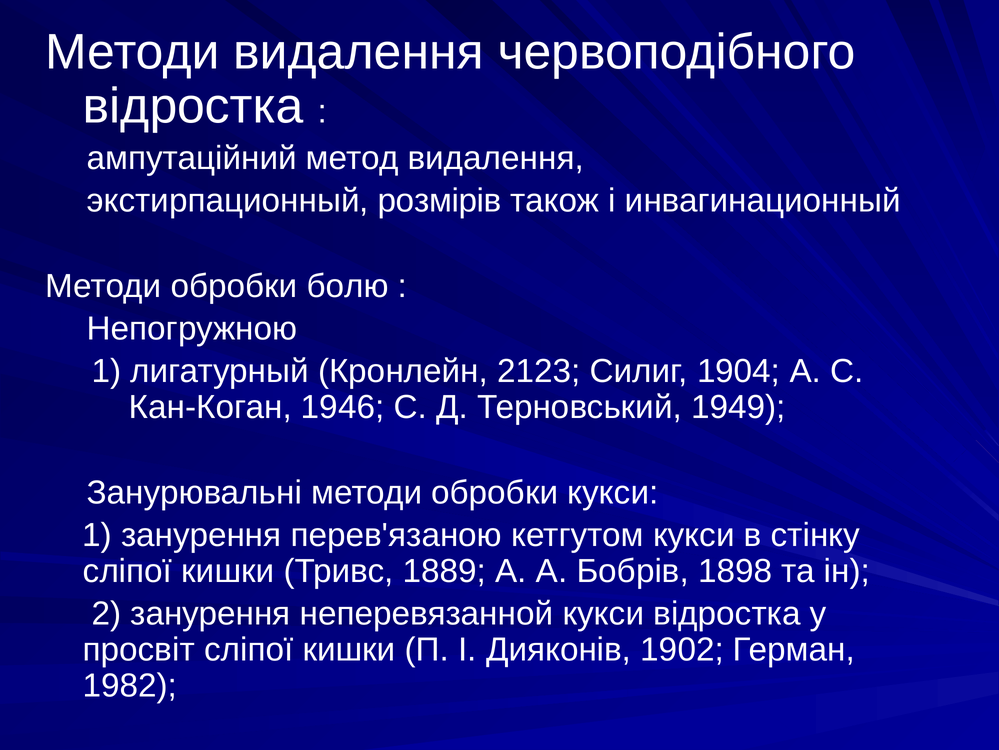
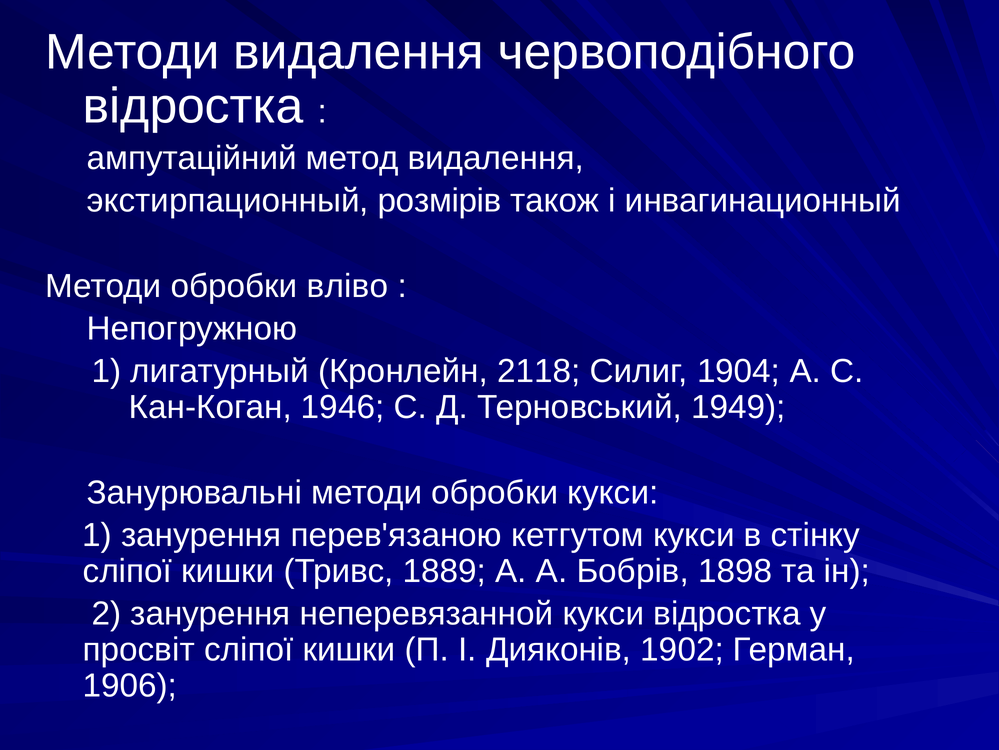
болю: болю -> вліво
2123: 2123 -> 2118
1982: 1982 -> 1906
